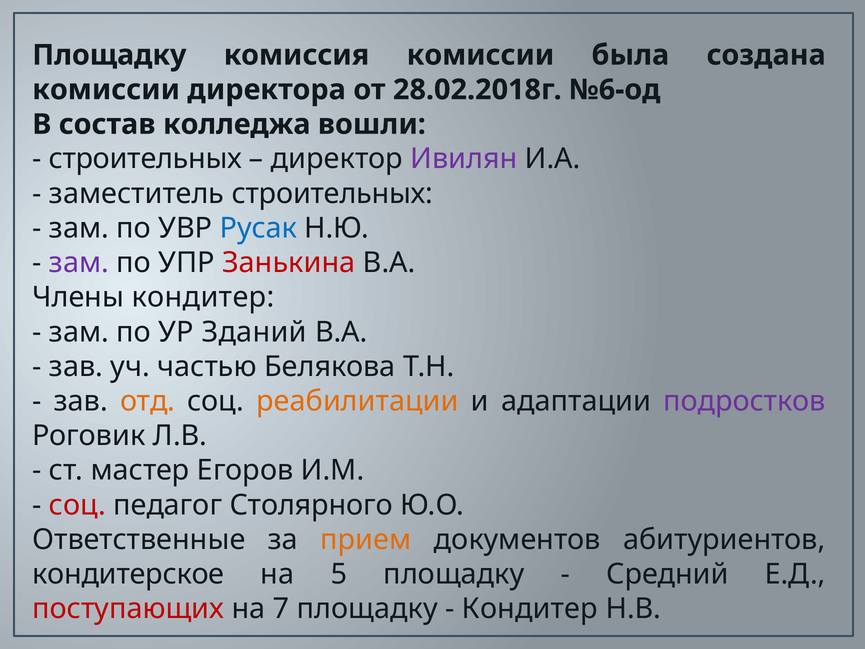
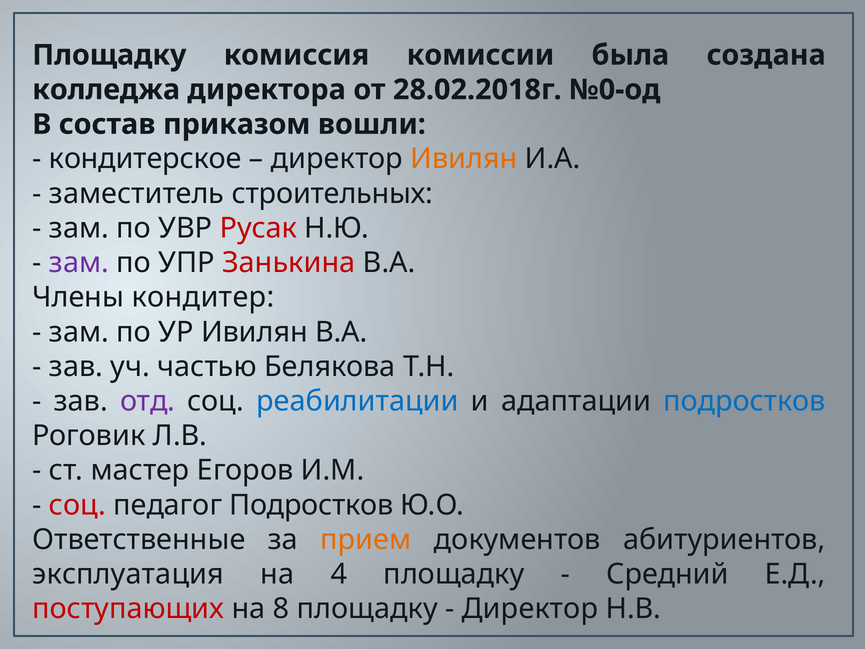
комиссии at (106, 90): комиссии -> колледжа
№6-од: №6-од -> №0-од
колледжа: колледжа -> приказом
строительных at (145, 159): строительных -> кондитерское
Ивилян at (464, 159) colour: purple -> orange
Русак colour: blue -> red
УР Зданий: Зданий -> Ивилян
отд colour: orange -> purple
реабилитации colour: orange -> blue
подростков at (744, 401) colour: purple -> blue
педагог Столярного: Столярного -> Подростков
кондитерское: кондитерское -> эксплуатация
5: 5 -> 4
7: 7 -> 8
Кондитер at (530, 609): Кондитер -> Директор
